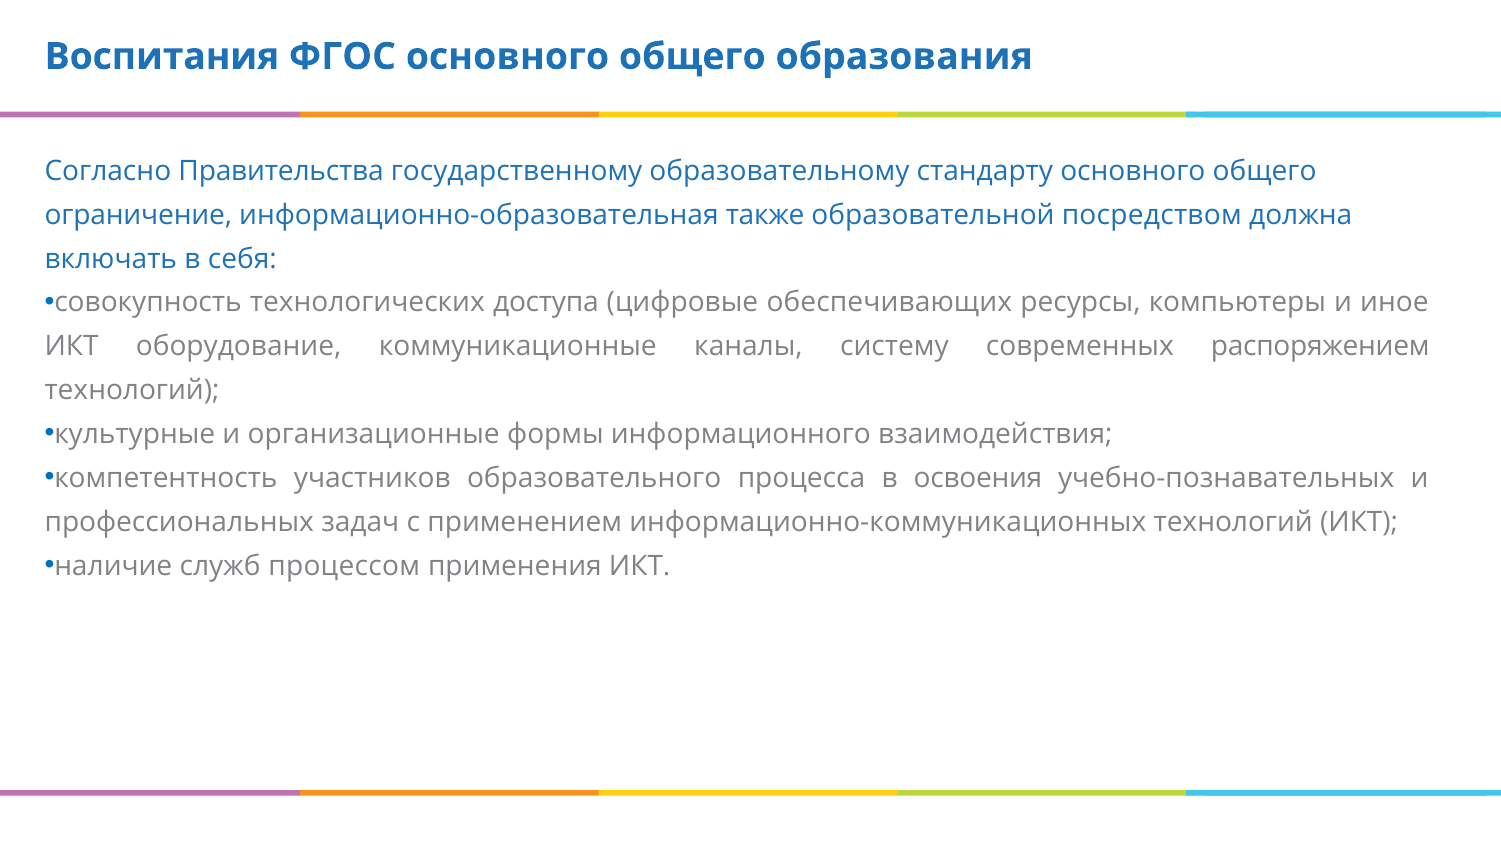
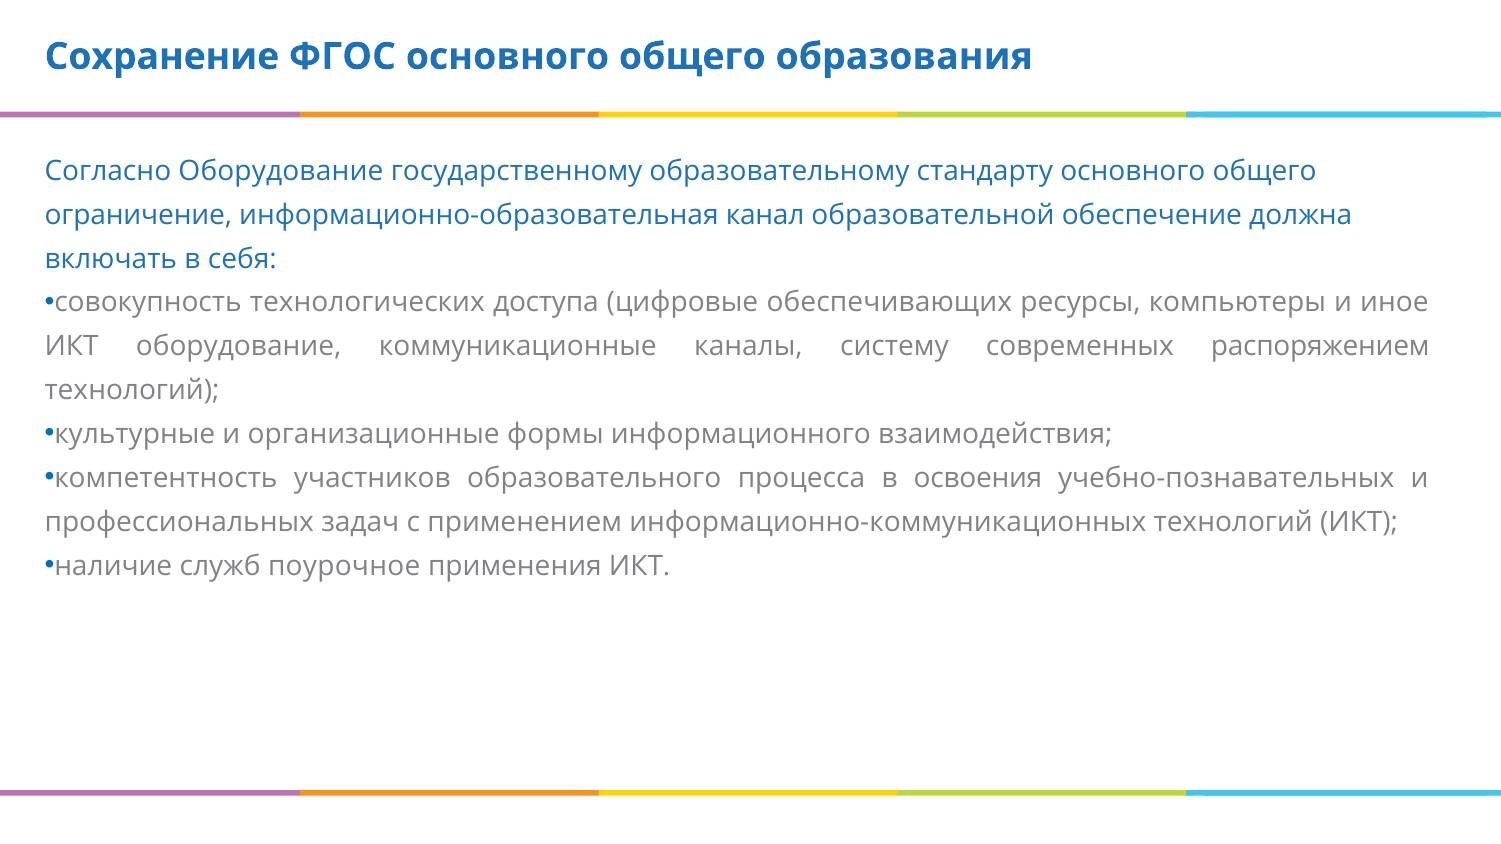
Воспитания: Воспитания -> Сохранение
Согласно Правительства: Правительства -> Оборудование
также: также -> канал
посредством: посредством -> обеспечение
процессом: процессом -> поурочное
